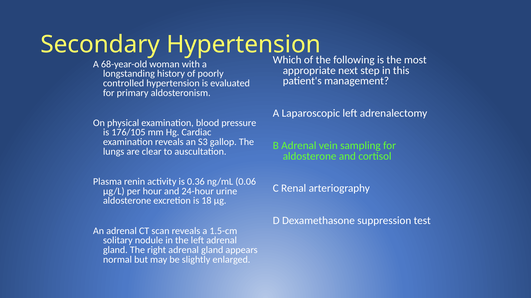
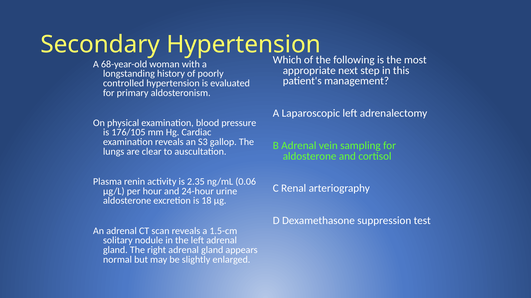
0.36: 0.36 -> 2.35
